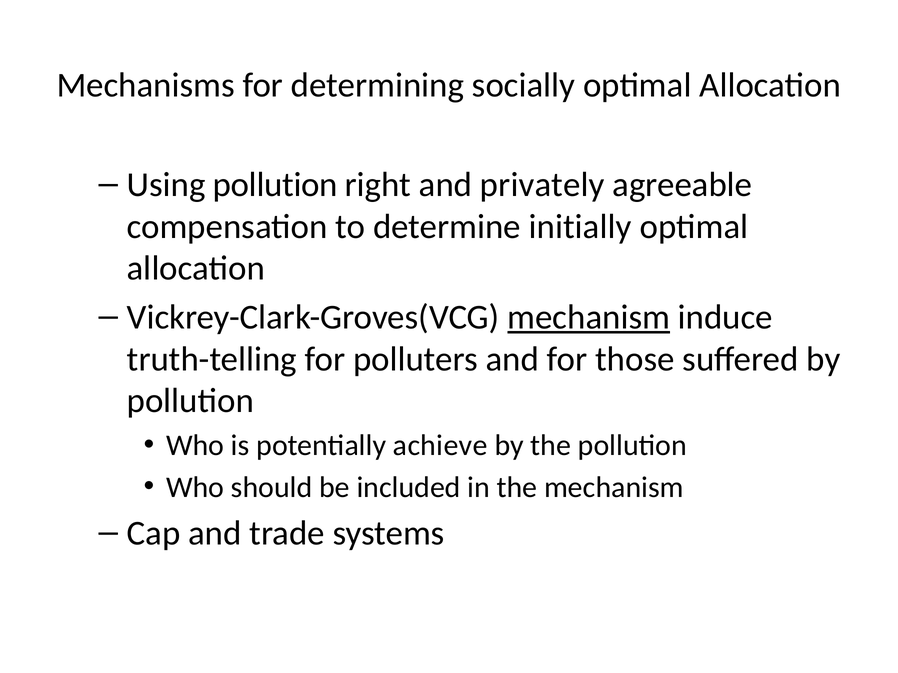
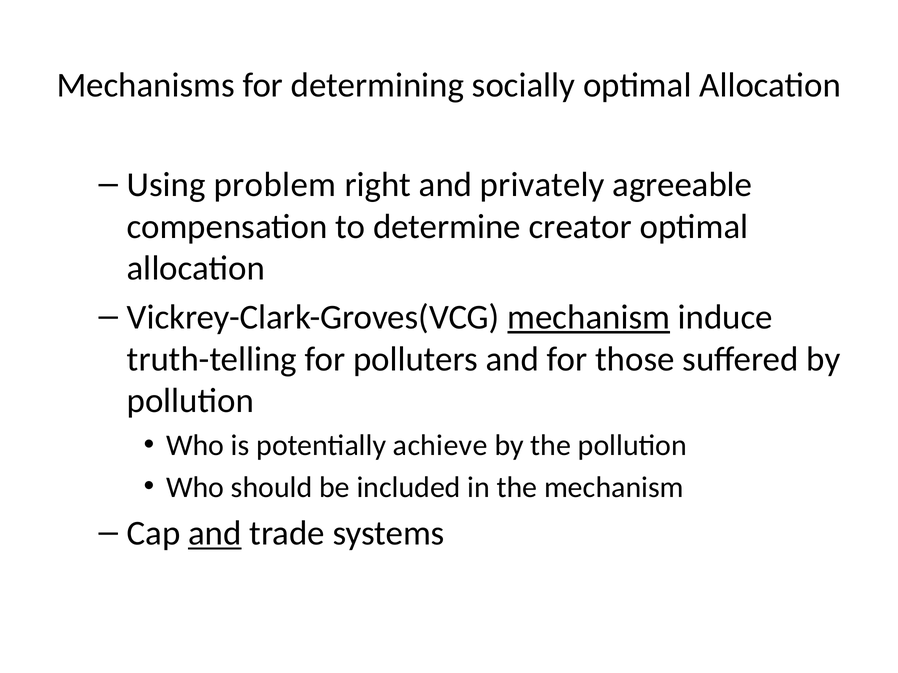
Using pollution: pollution -> problem
initially: initially -> creator
and at (215, 534) underline: none -> present
